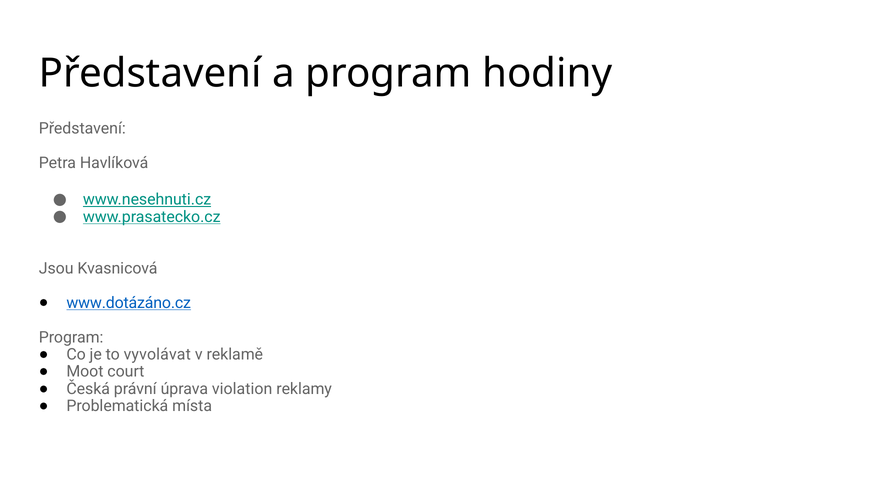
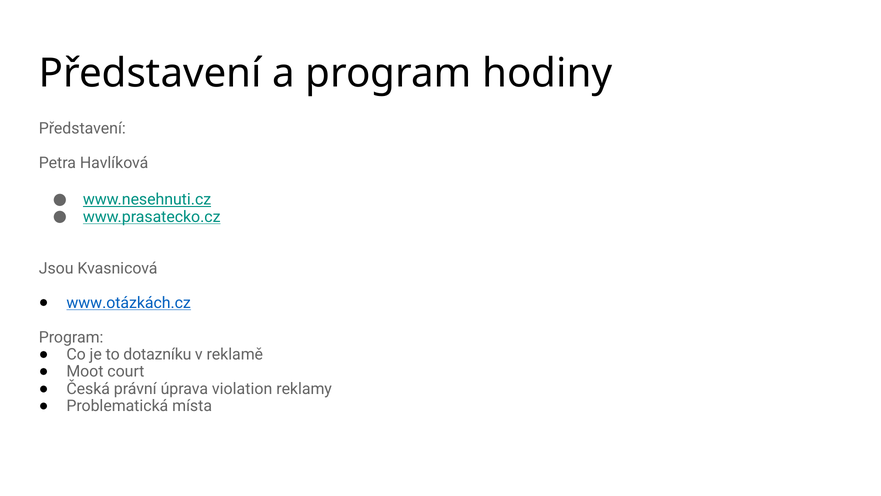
www.dotázáno.cz: www.dotázáno.cz -> www.otázkách.cz
vyvolávat: vyvolávat -> dotazníku
